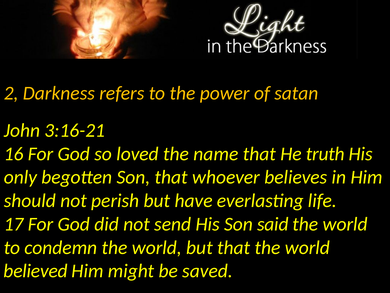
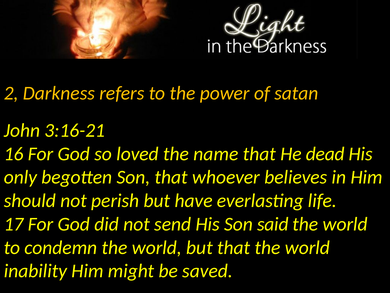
truth: truth -> dead
believed: believed -> inability
